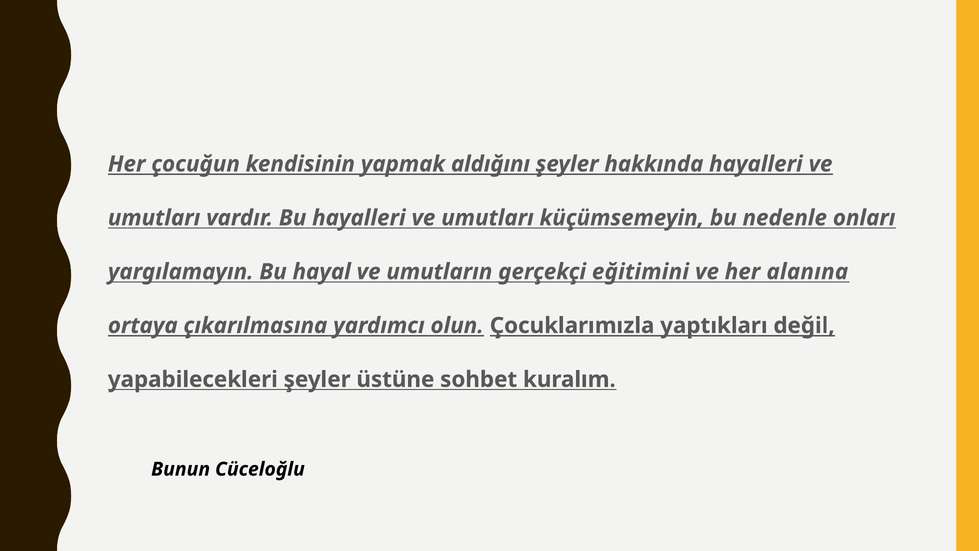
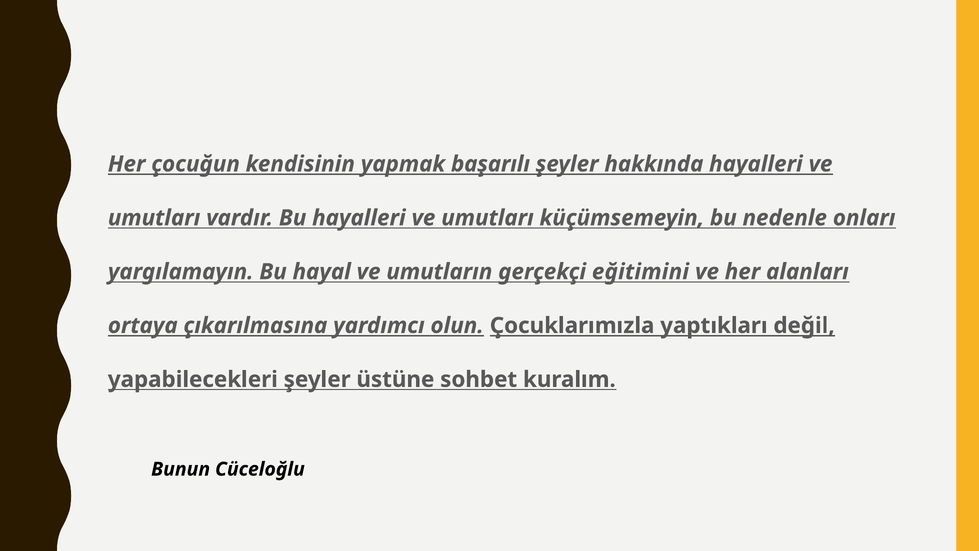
aldığını: aldığını -> başarılı
alanına: alanına -> alanları
